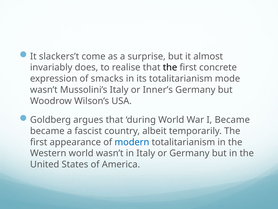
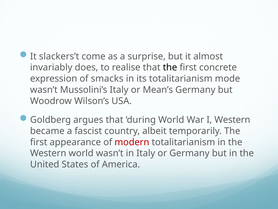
Inner’s: Inner’s -> Mean’s
I Became: Became -> Western
modern colour: blue -> red
